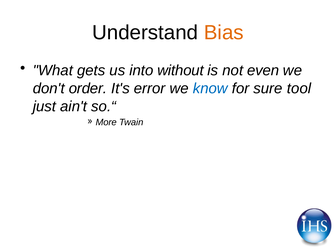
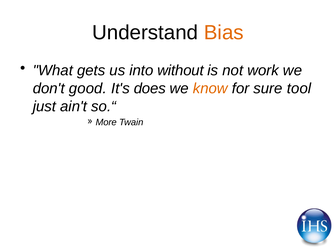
even: even -> work
order: order -> good
error: error -> does
know colour: blue -> orange
